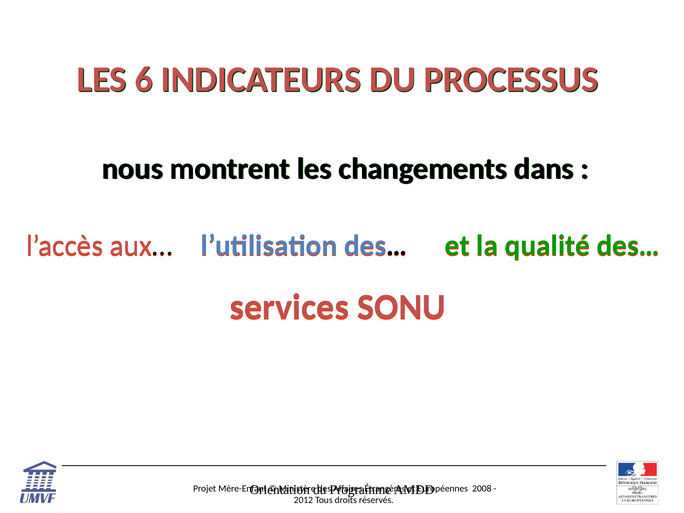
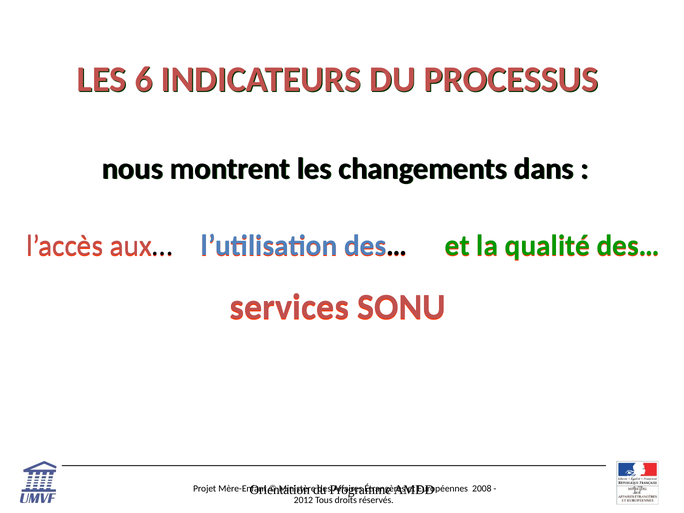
22: 22 -> 17
